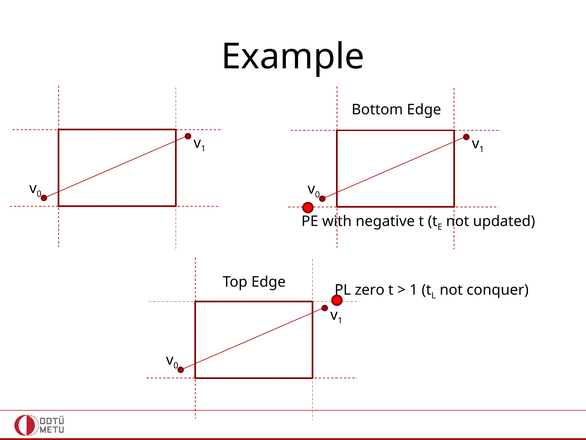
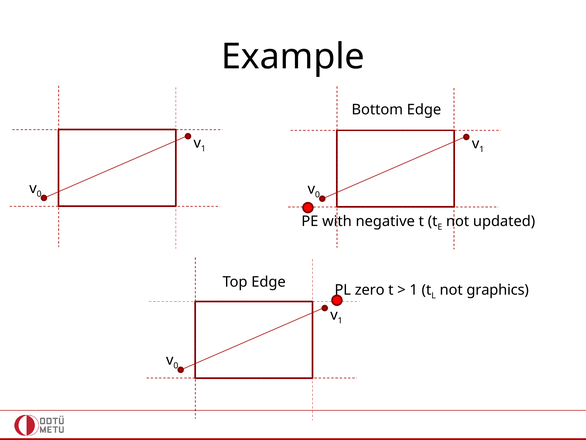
conquer: conquer -> graphics
